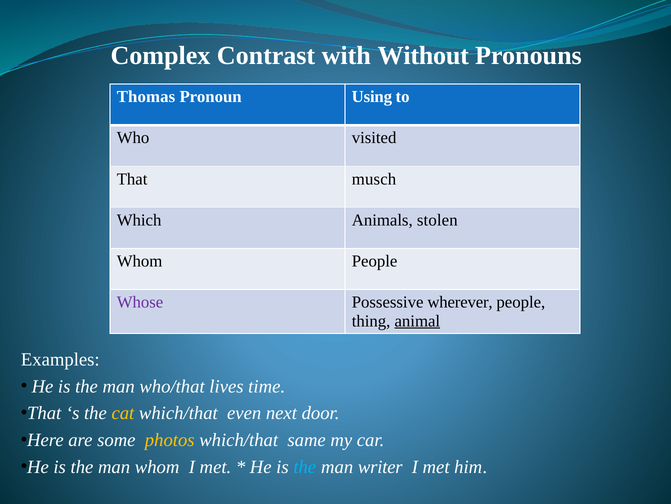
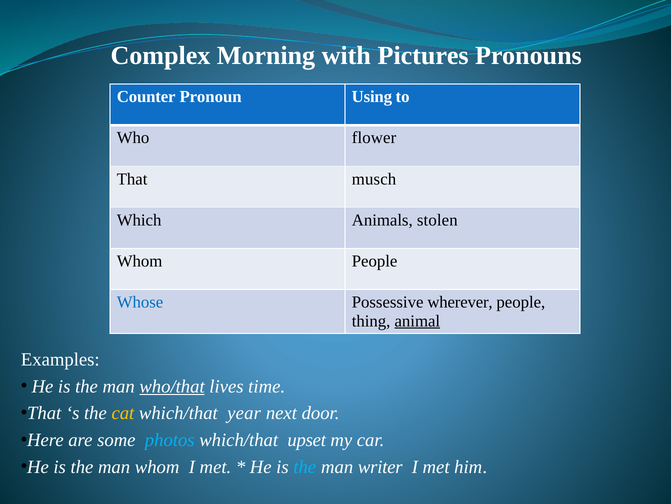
Contrast: Contrast -> Morning
Without: Without -> Pictures
Thomas: Thomas -> Counter
visited: visited -> flower
Whose colour: purple -> blue
who/that underline: none -> present
even: even -> year
photos colour: yellow -> light blue
same: same -> upset
